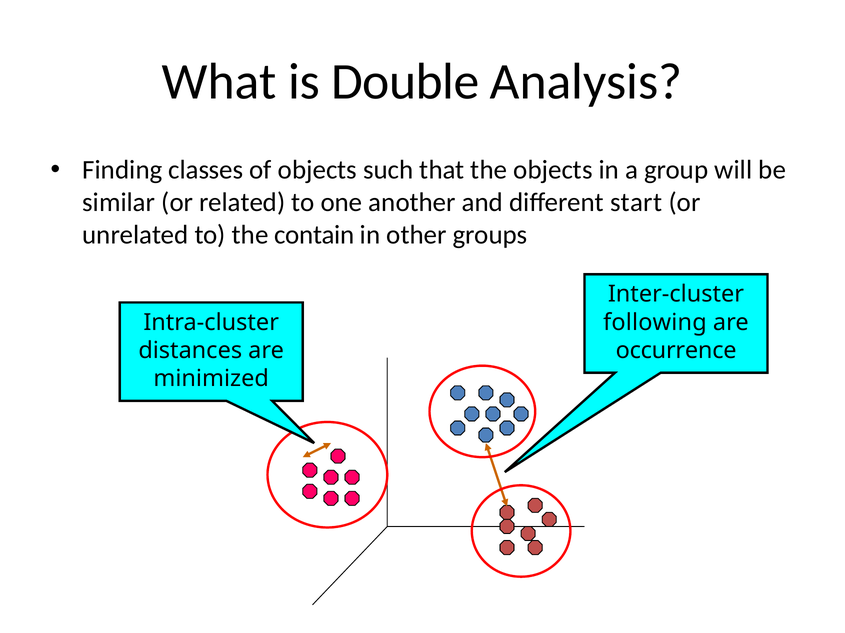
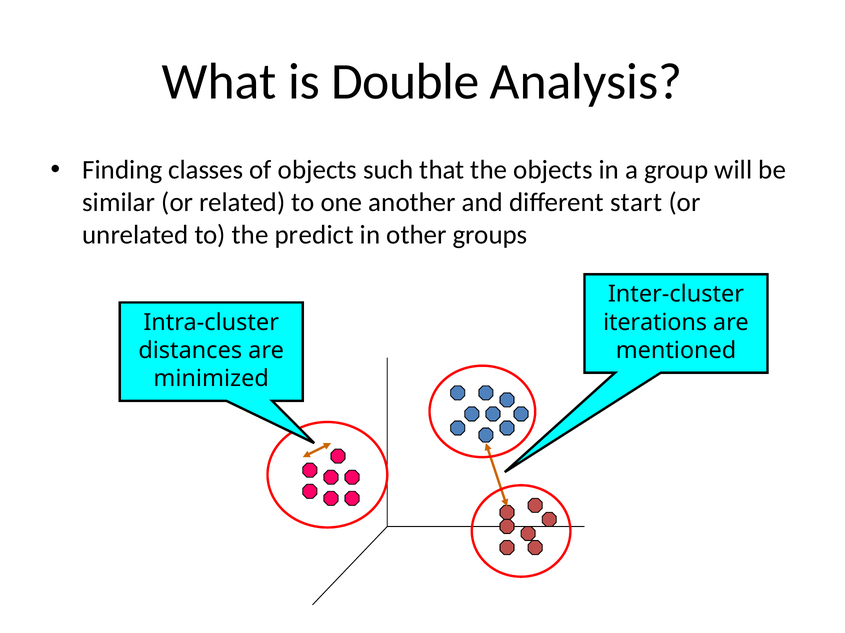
contain: contain -> predict
following: following -> iterations
occurrence: occurrence -> mentioned
